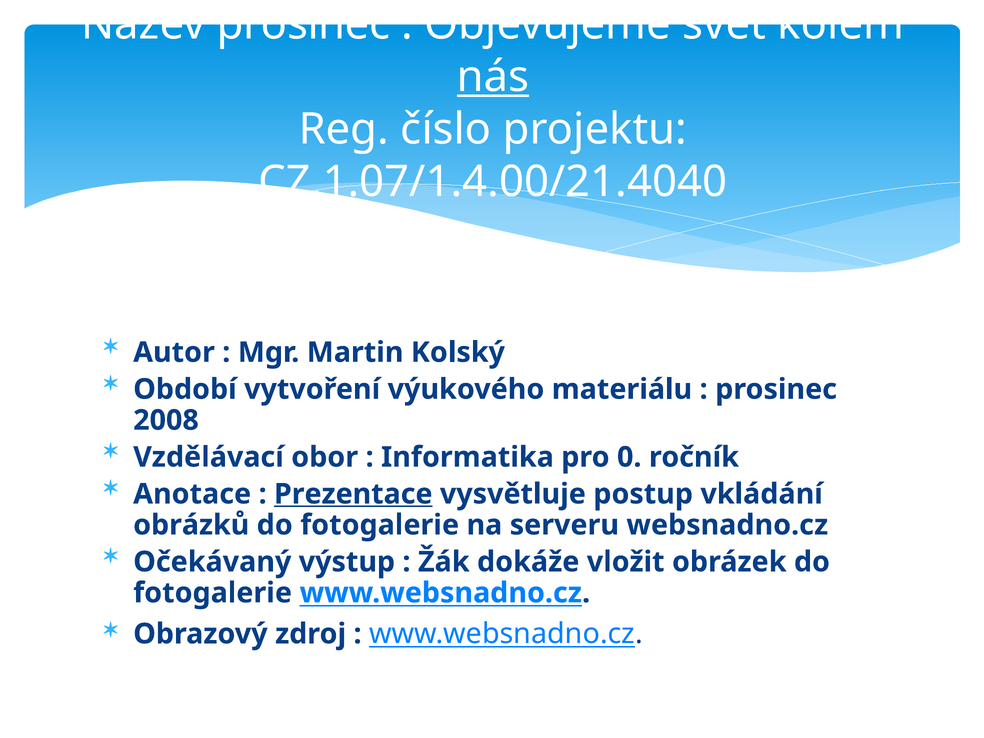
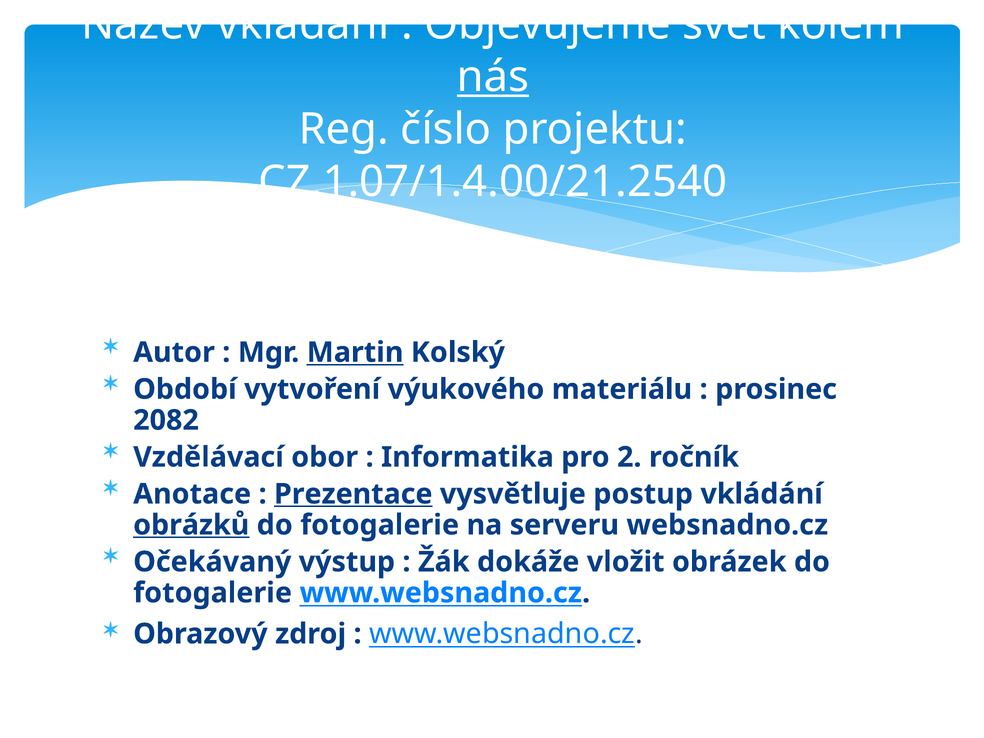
Název prosinec: prosinec -> vkládání
CZ.1.07/1.4.00/21.4040: CZ.1.07/1.4.00/21.4040 -> CZ.1.07/1.4.00/21.2540
Martin underline: none -> present
2008: 2008 -> 2082
0: 0 -> 2
obrázků underline: none -> present
